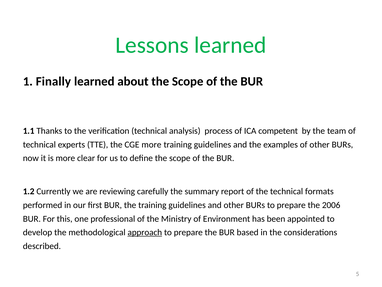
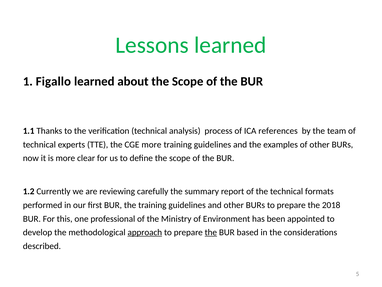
Finally: Finally -> Figallo
competent: competent -> references
2006: 2006 -> 2018
the at (211, 232) underline: none -> present
